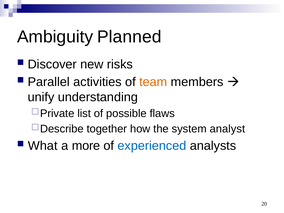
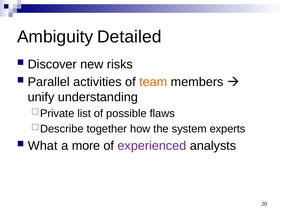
Planned: Planned -> Detailed
analyst: analyst -> experts
experienced colour: blue -> purple
